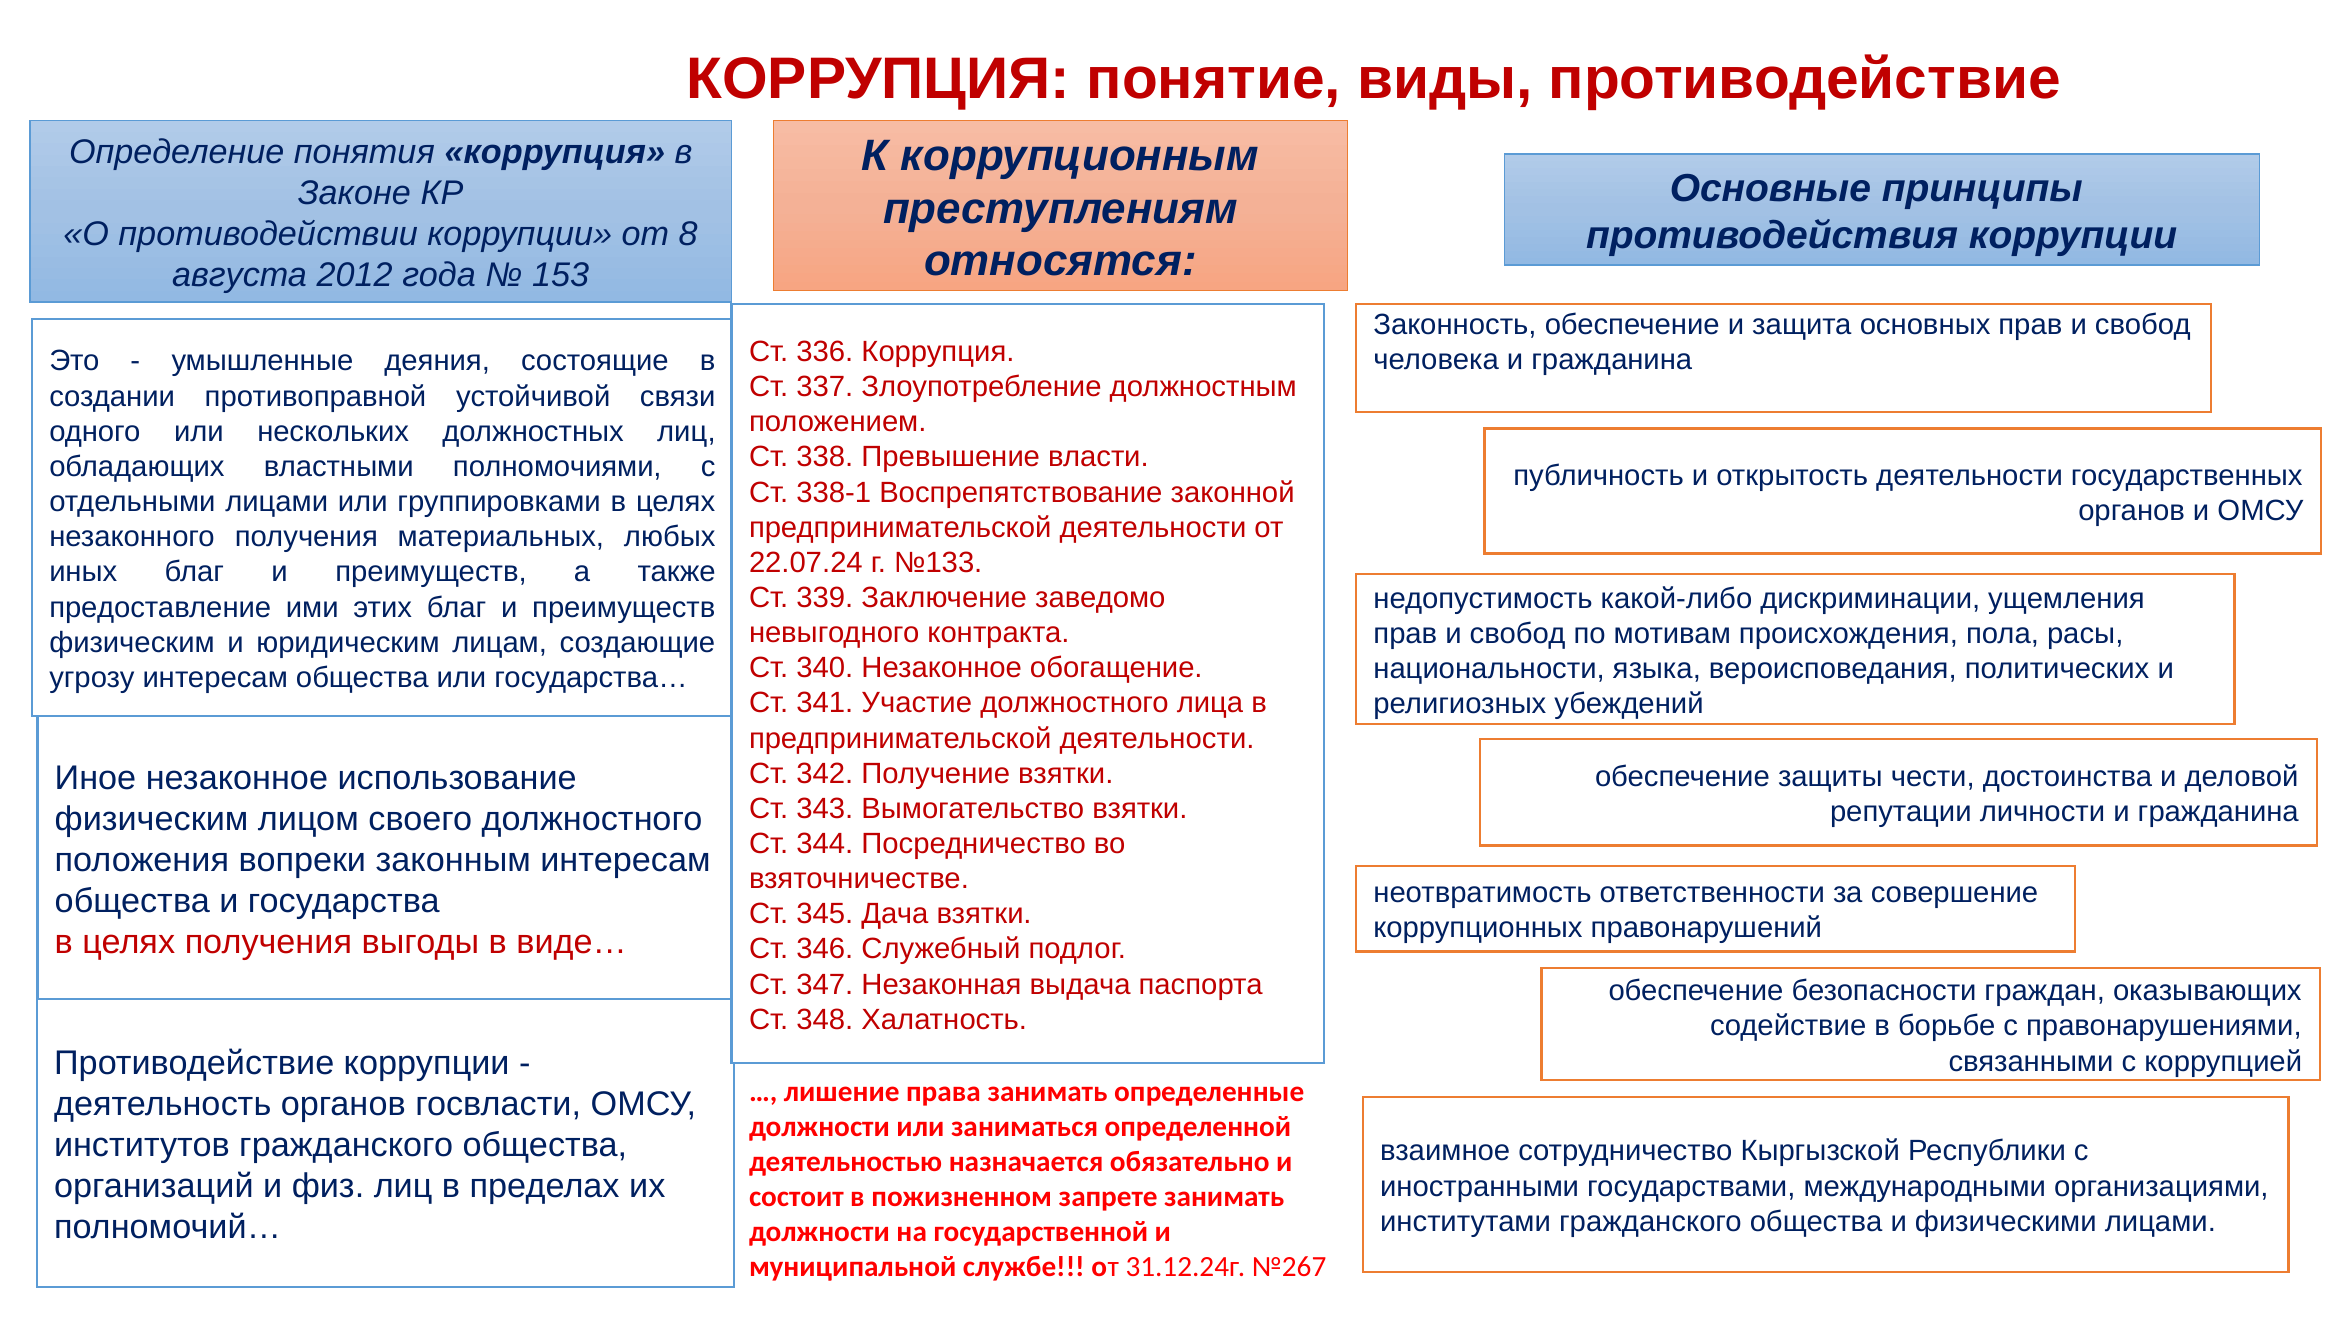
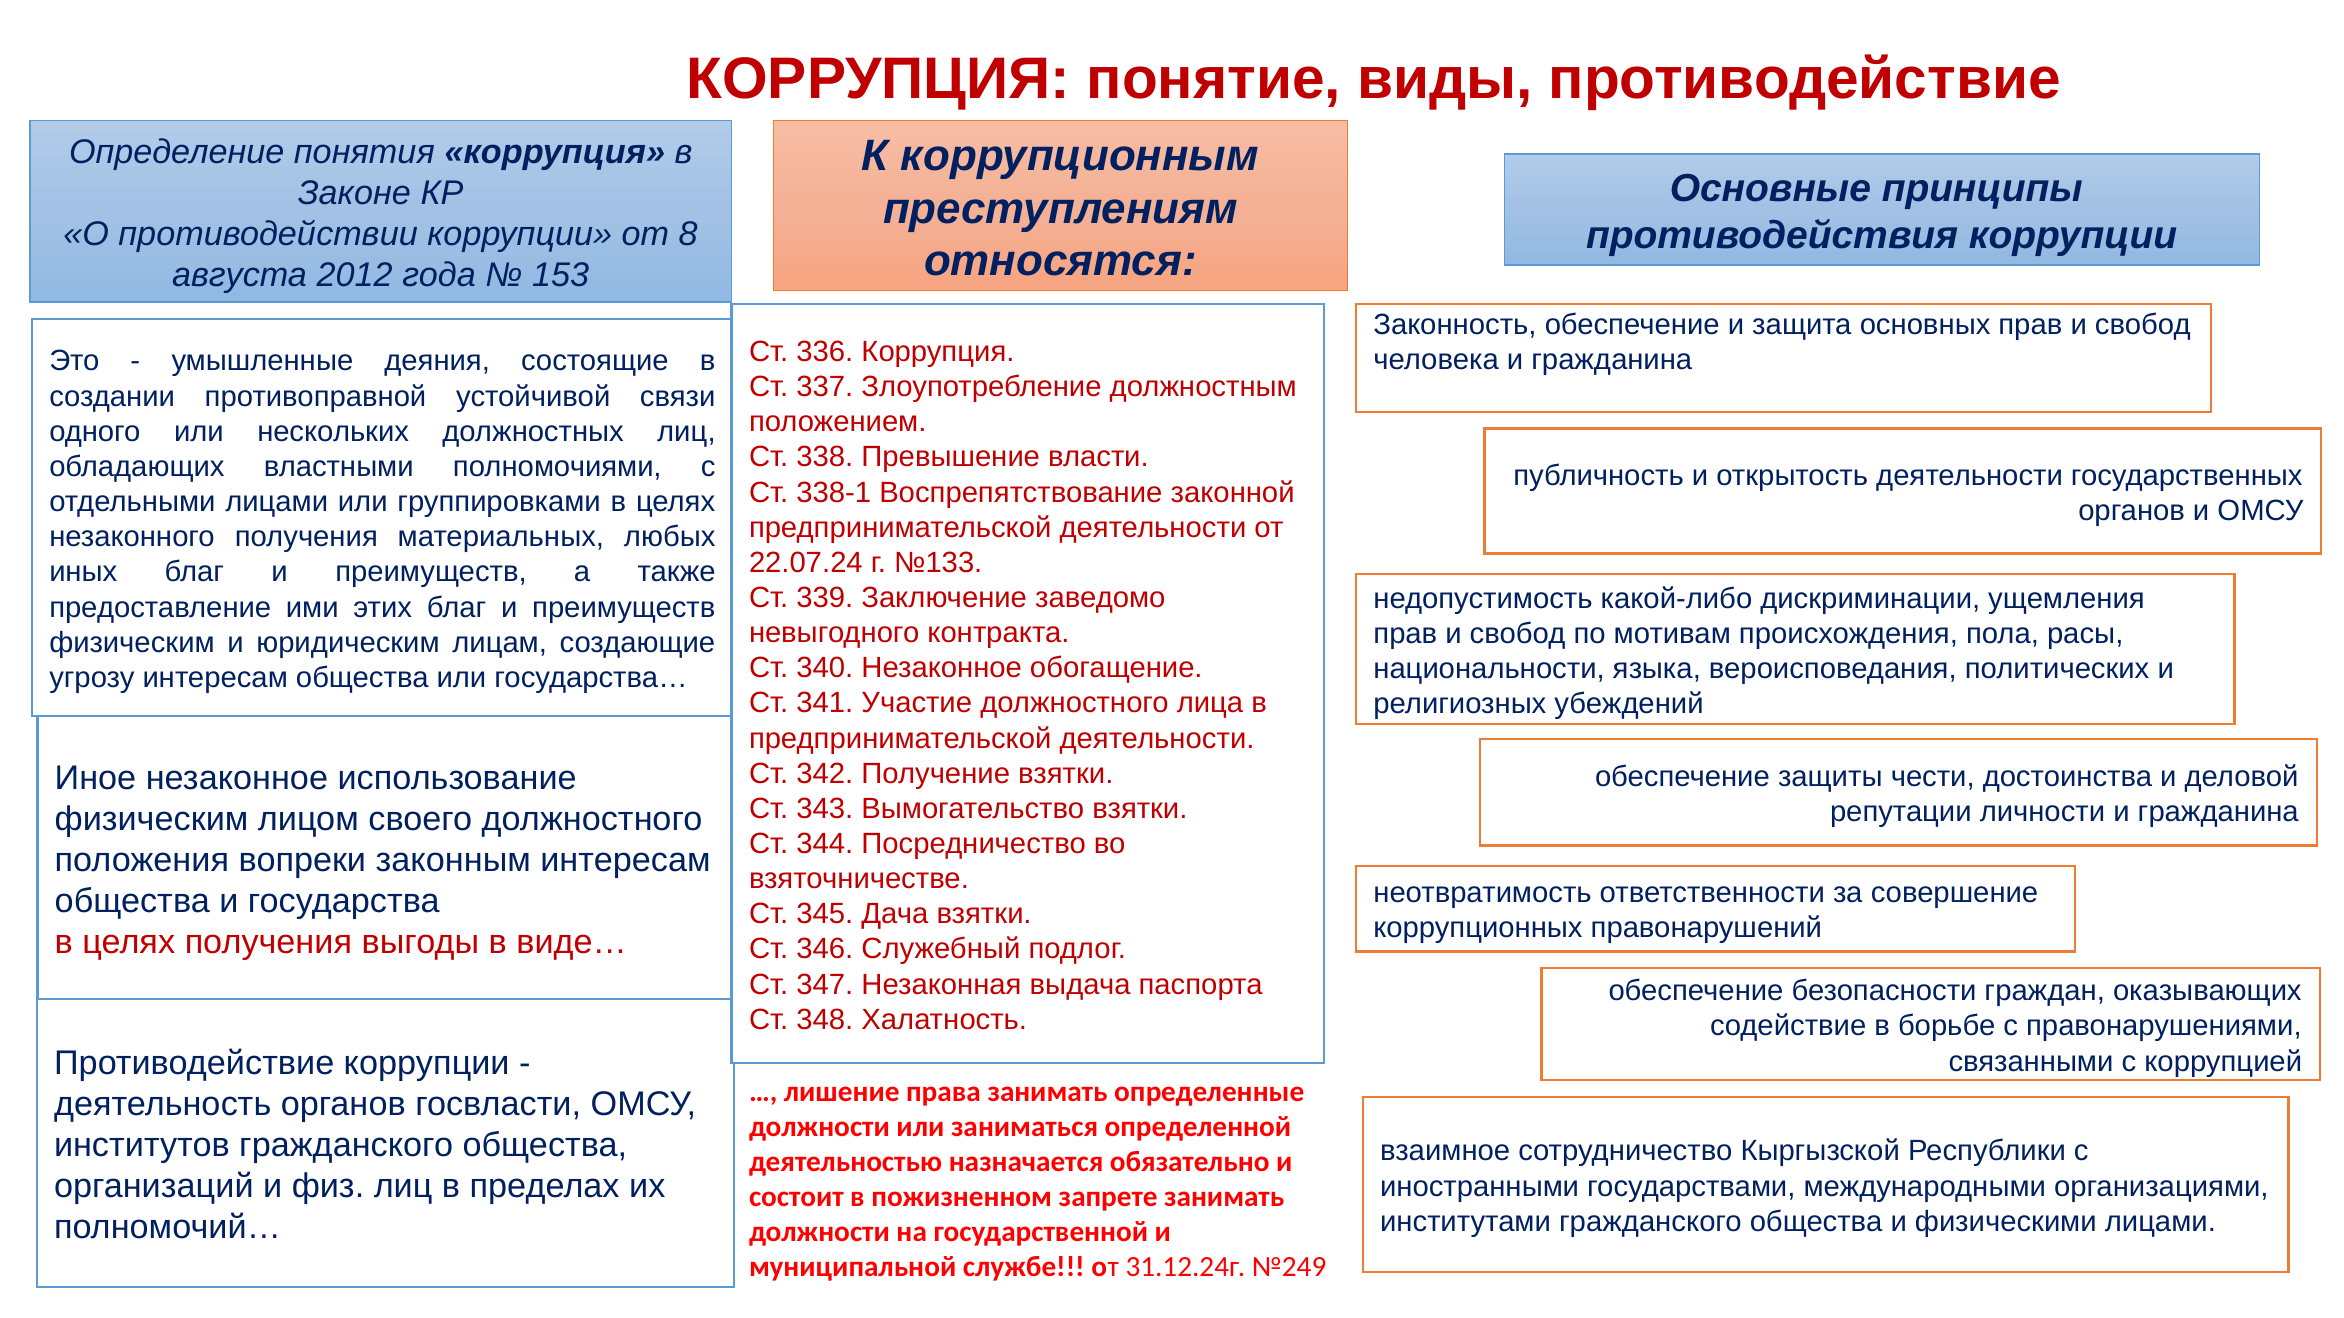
№267: №267 -> №249
